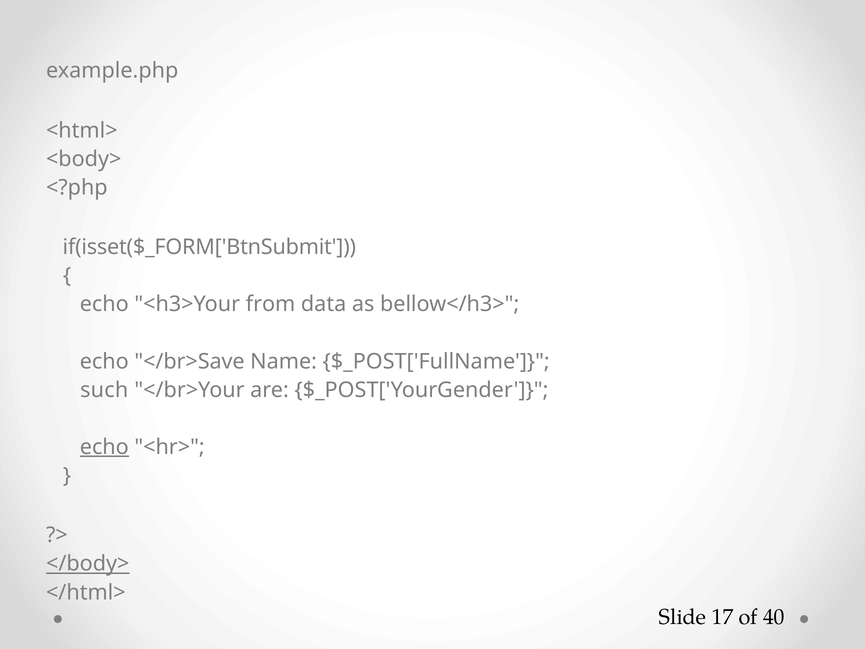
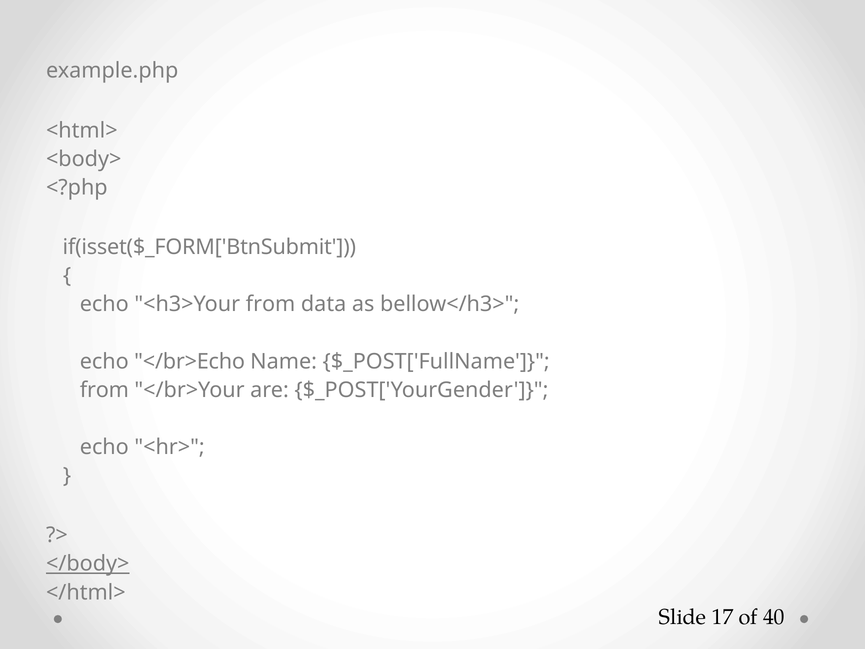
</br>Save: </br>Save -> </br>Echo
such at (104, 390): such -> from
echo at (104, 447) underline: present -> none
